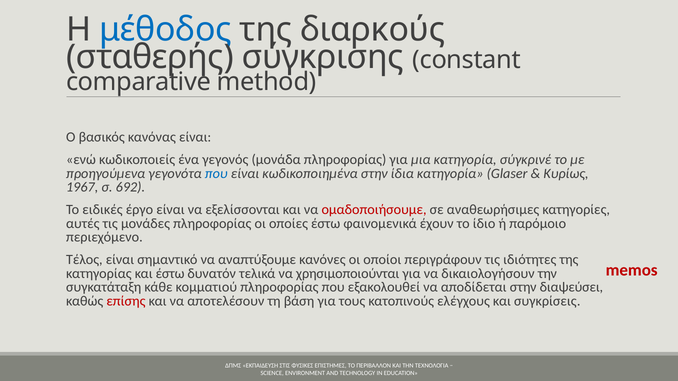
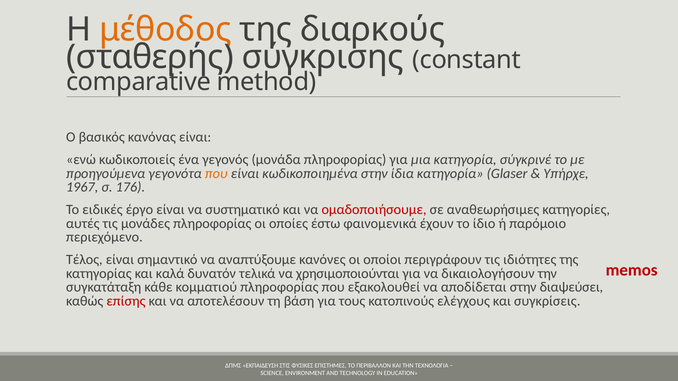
μέθοδος colour: blue -> orange
που at (216, 174) colour: blue -> orange
Κυρίως: Κυρίως -> Υπήρχε
692: 692 -> 176
εξελίσσονται: εξελίσσονται -> συστηματικό
και έστω: έστω -> καλά
